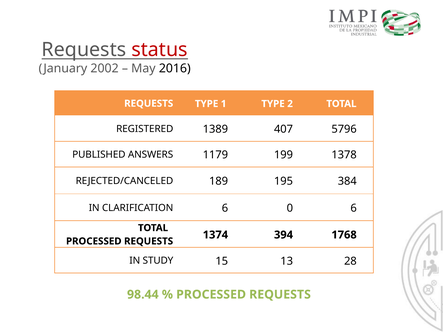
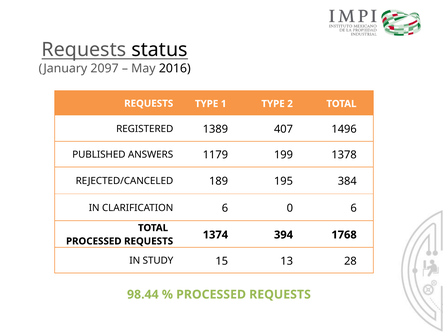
status colour: red -> black
2002: 2002 -> 2097
5796: 5796 -> 1496
